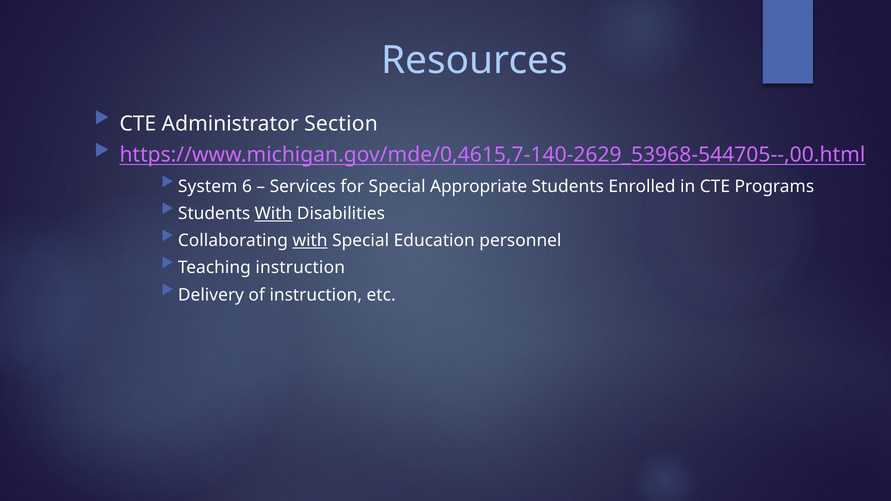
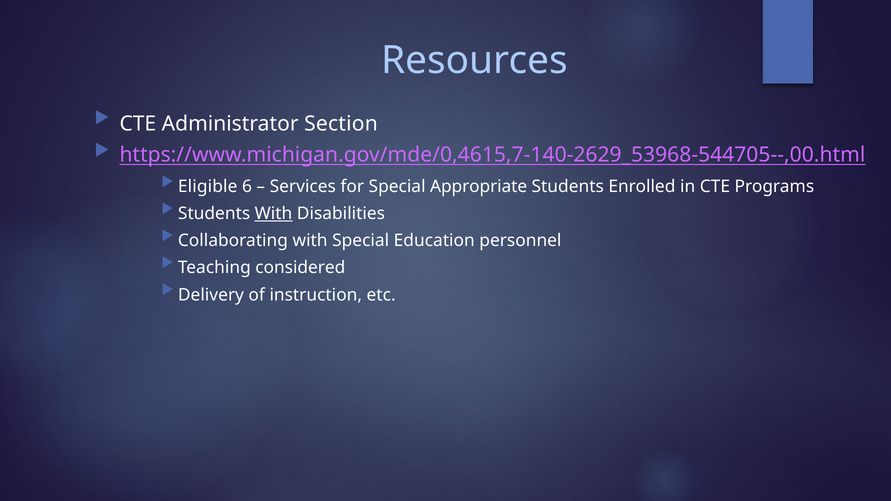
System: System -> Eligible
with at (310, 241) underline: present -> none
Teaching instruction: instruction -> considered
